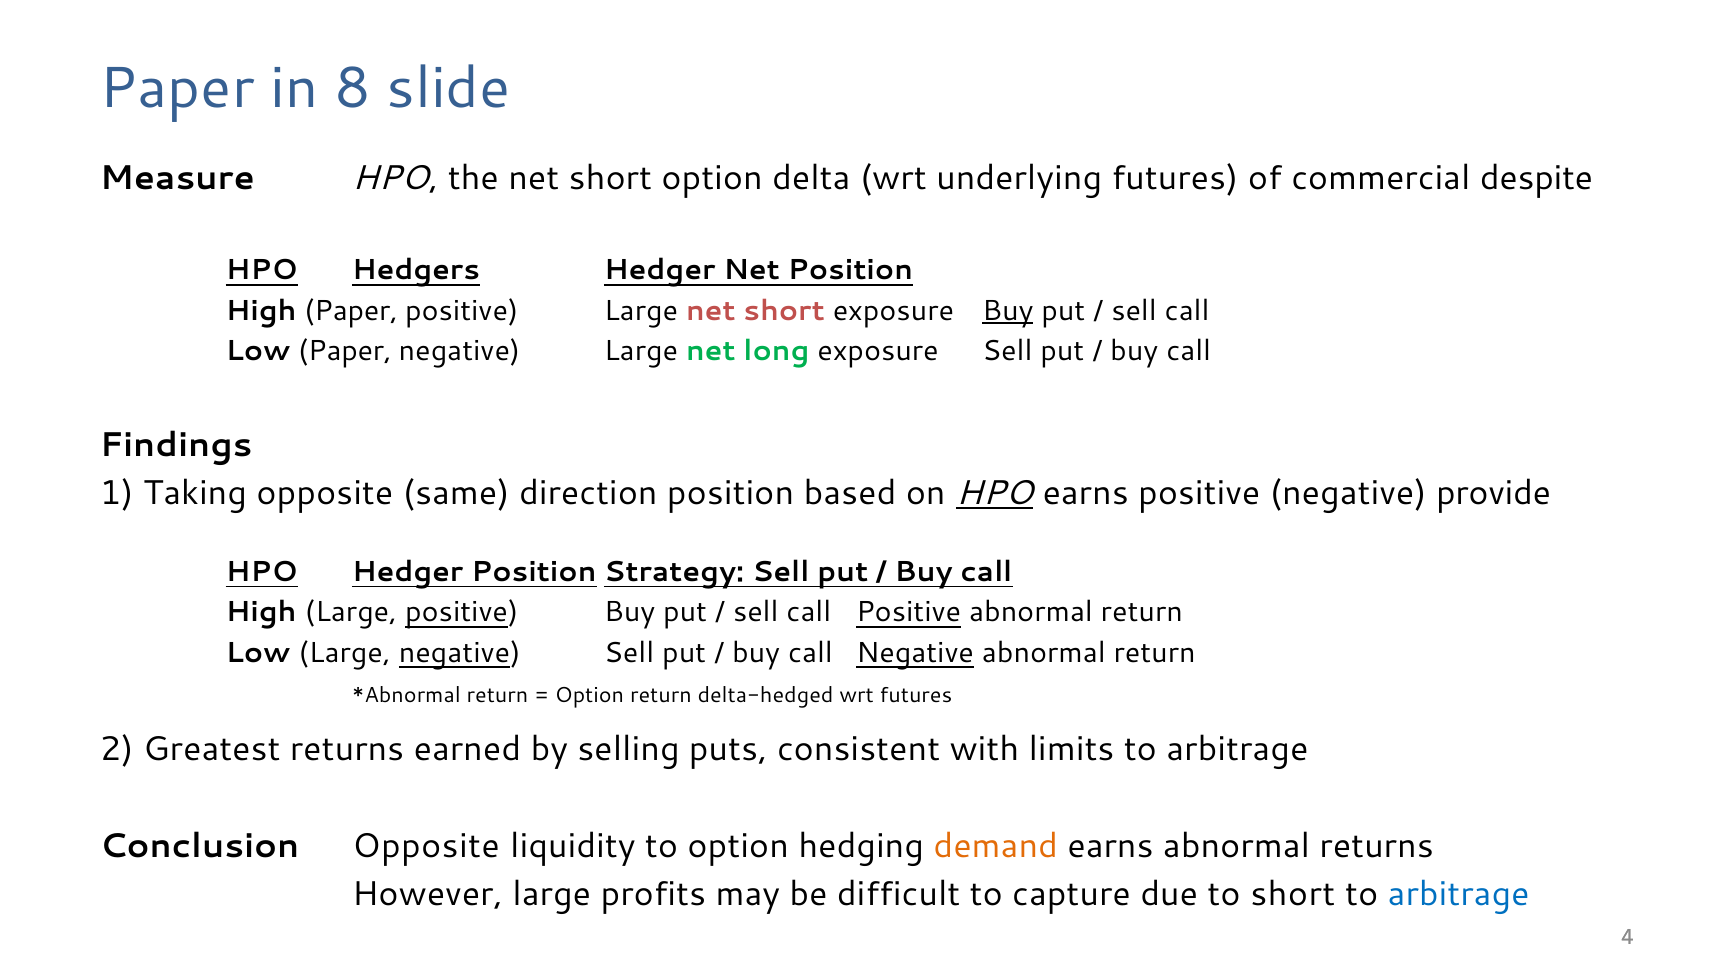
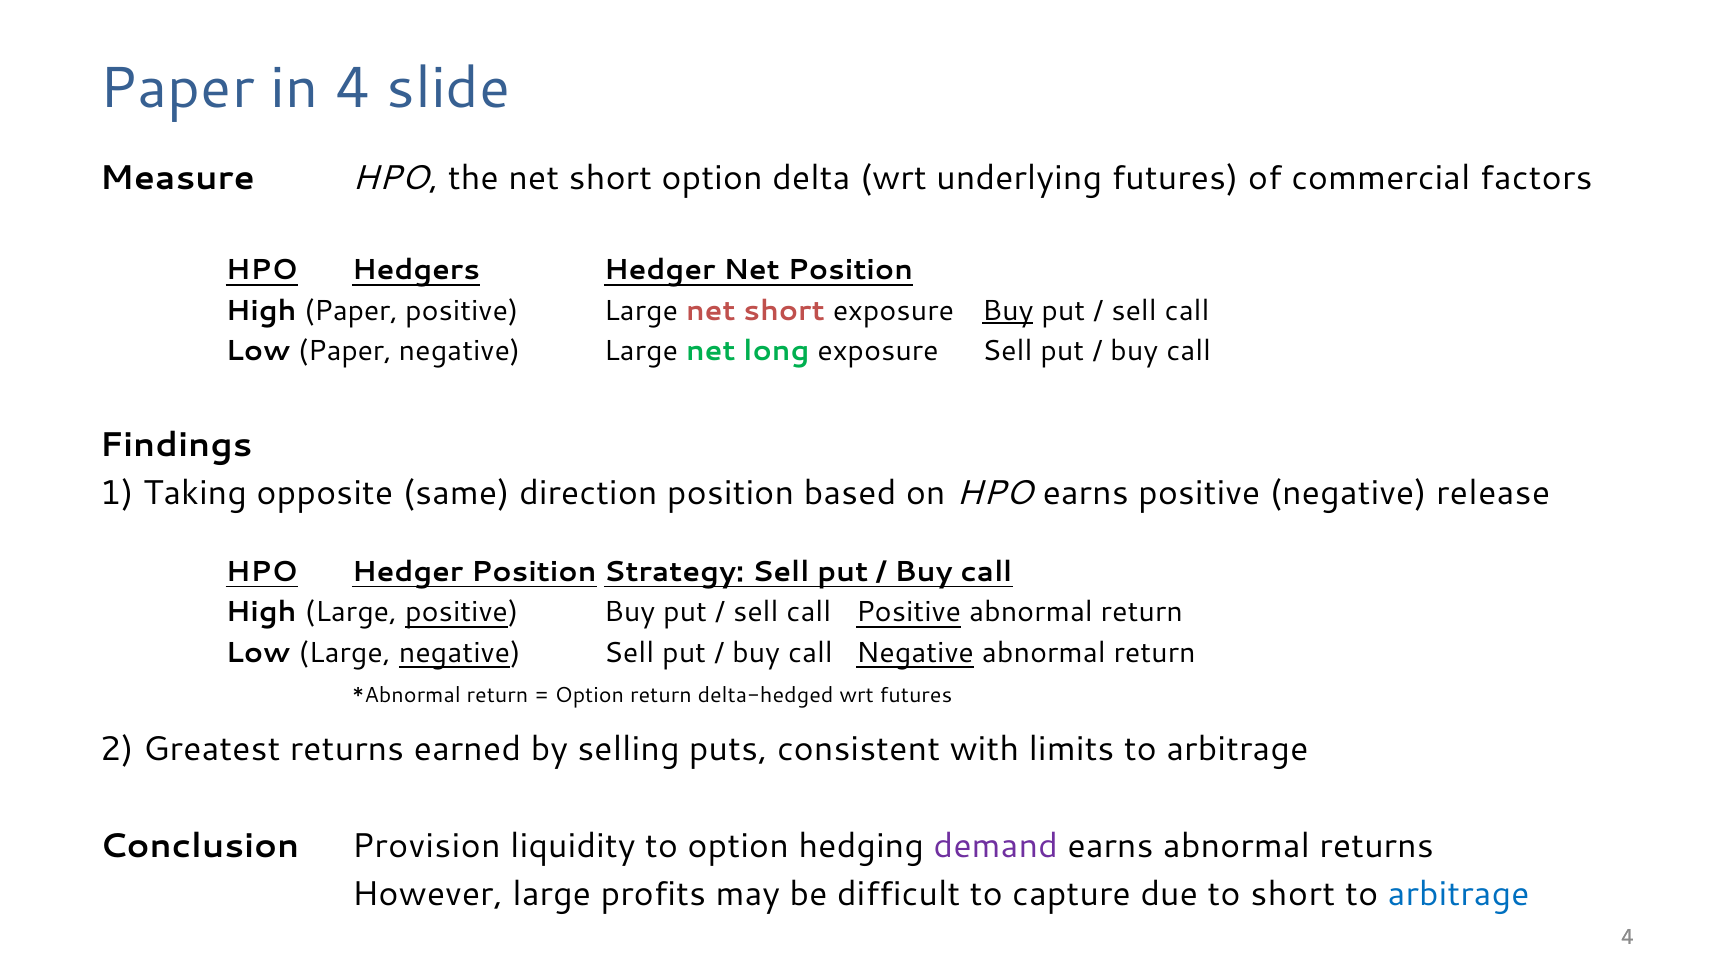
in 8: 8 -> 4
despite: despite -> factors
HPO at (994, 493) underline: present -> none
provide: provide -> release
Conclusion Opposite: Opposite -> Provision
demand colour: orange -> purple
